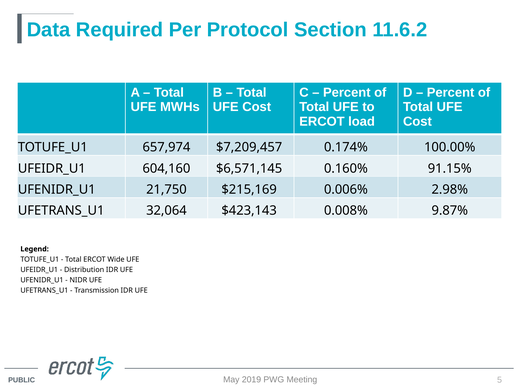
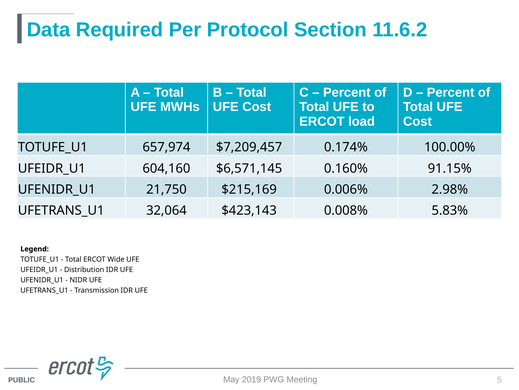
9.87%: 9.87% -> 5.83%
